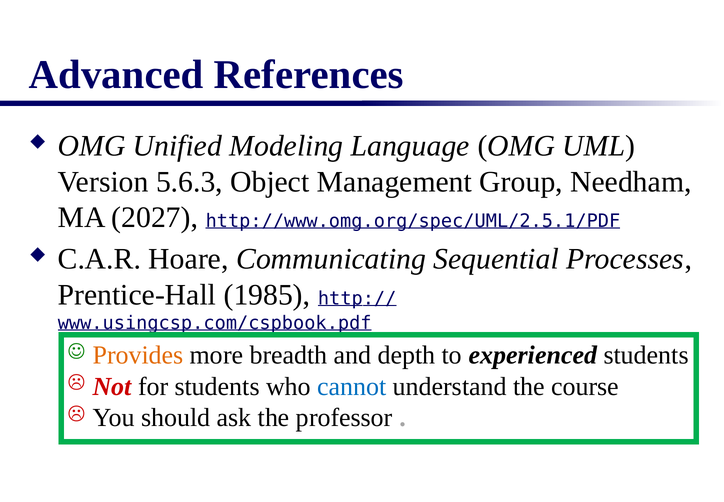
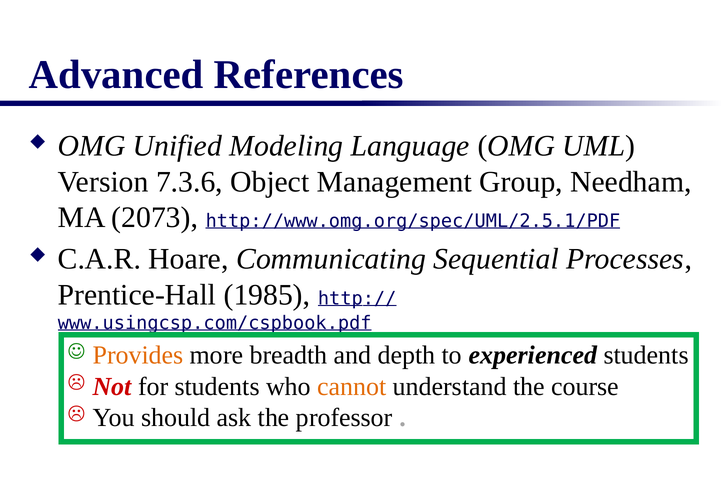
5.6.3: 5.6.3 -> 7.3.6
2027: 2027 -> 2073
cannot colour: blue -> orange
